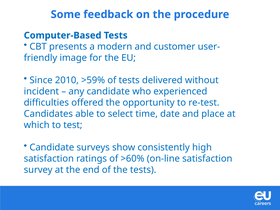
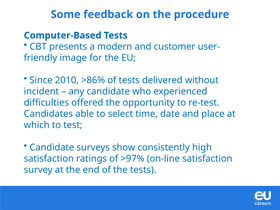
>59%: >59% -> >86%
>60%: >60% -> >97%
